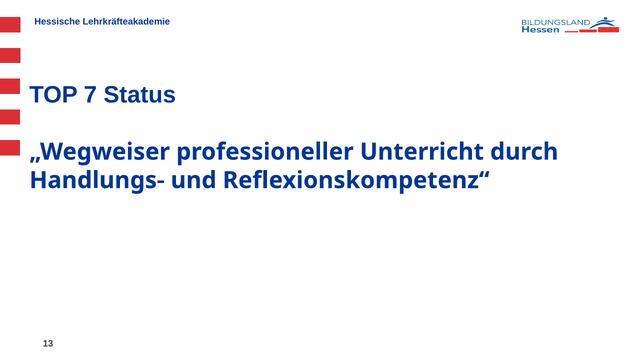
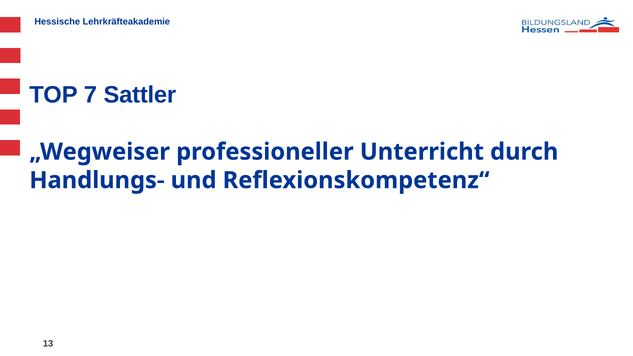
Status: Status -> Sattler
